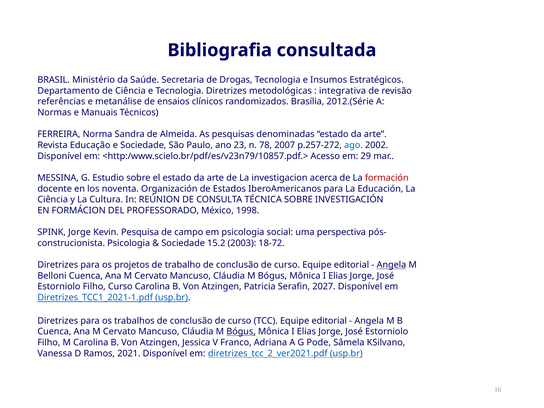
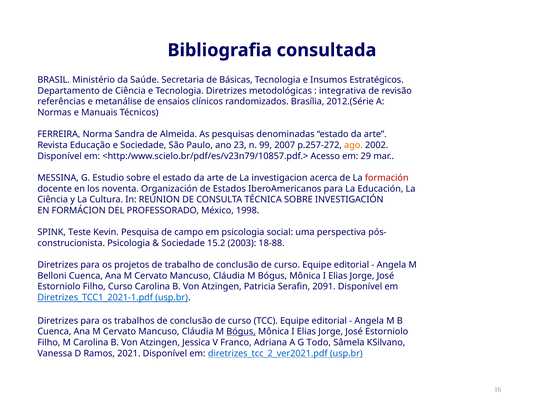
Drogas: Drogas -> Básicas
78: 78 -> 99
ago colour: blue -> orange
SPINK Jorge: Jorge -> Teste
18-72: 18-72 -> 18-88
Angela at (391, 265) underline: present -> none
2027: 2027 -> 2091
Pode: Pode -> Todo
